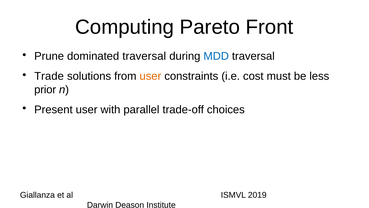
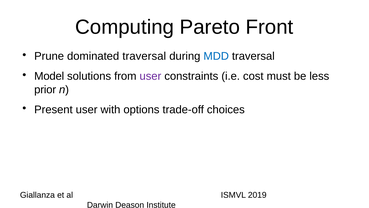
Trade: Trade -> Model
user at (150, 76) colour: orange -> purple
parallel: parallel -> options
